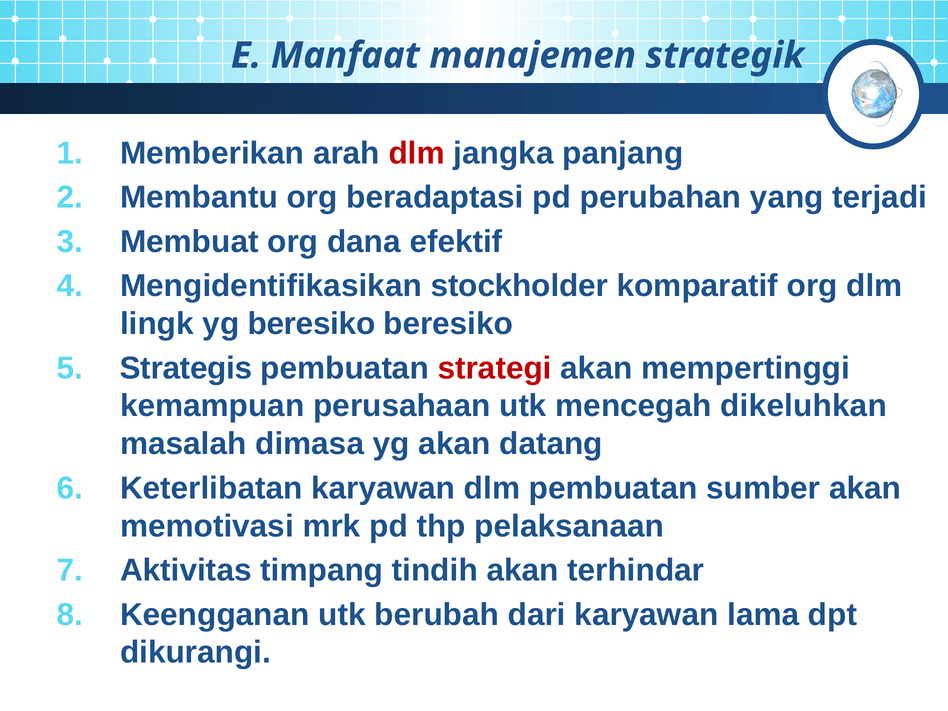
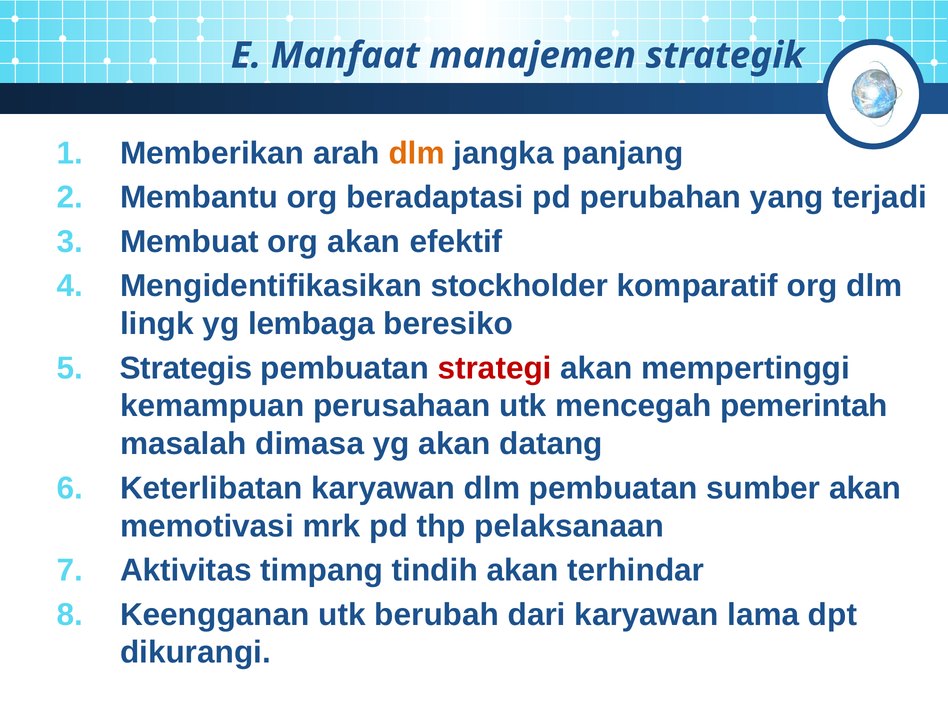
dlm at (417, 153) colour: red -> orange
org dana: dana -> akan
yg beresiko: beresiko -> lembaga
dikeluhkan: dikeluhkan -> pemerintah
